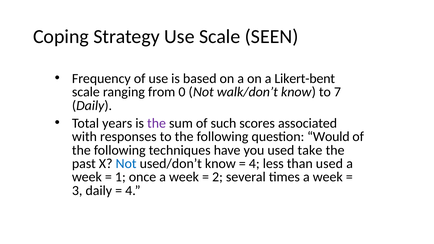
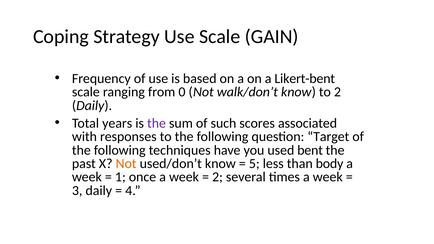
SEEN: SEEN -> GAIN
to 7: 7 -> 2
Would: Would -> Target
take: take -> bent
Not at (126, 164) colour: blue -> orange
4 at (254, 164): 4 -> 5
than used: used -> body
